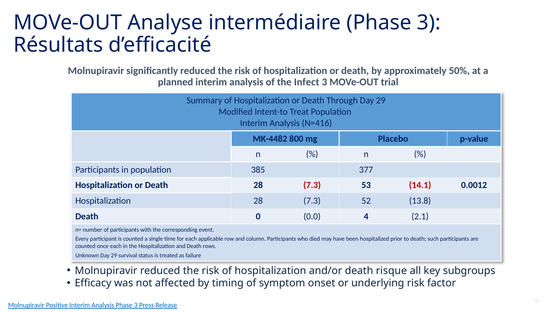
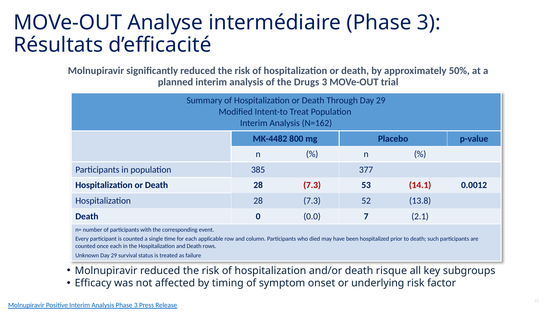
Infect: Infect -> Drugs
N=416: N=416 -> N=162
4: 4 -> 7
